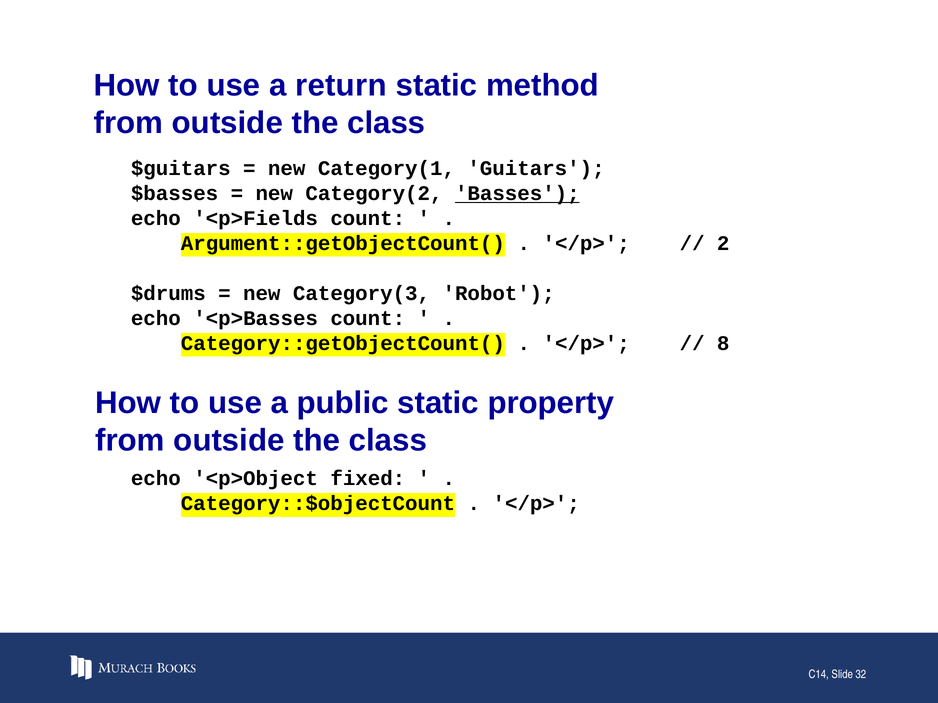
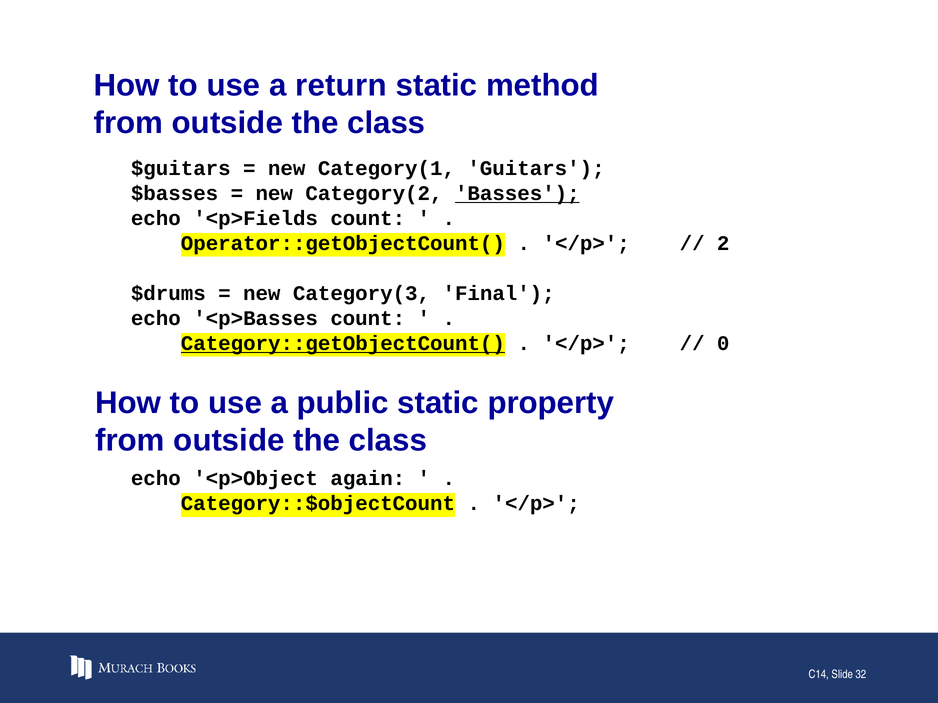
Argument::getObjectCount(: Argument::getObjectCount( -> Operator::getObjectCount(
Robot: Robot -> Final
Category::getObjectCount( underline: none -> present
8: 8 -> 0
fixed: fixed -> again
